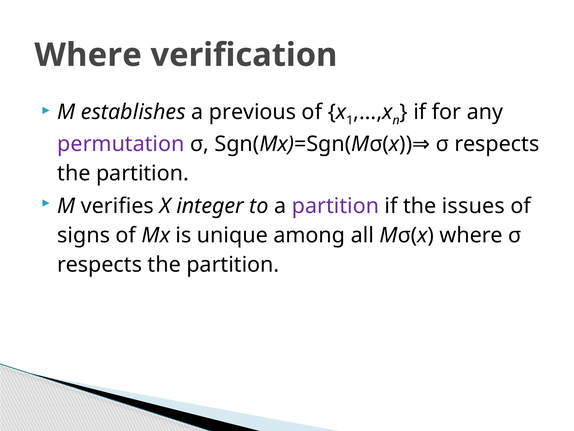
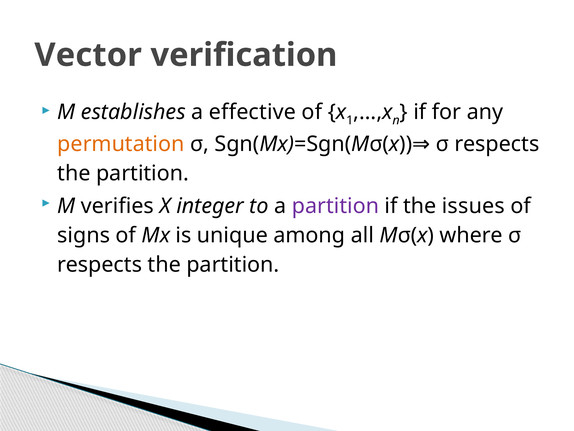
Where at (88, 55): Where -> Vector
previous: previous -> effective
permutation colour: purple -> orange
